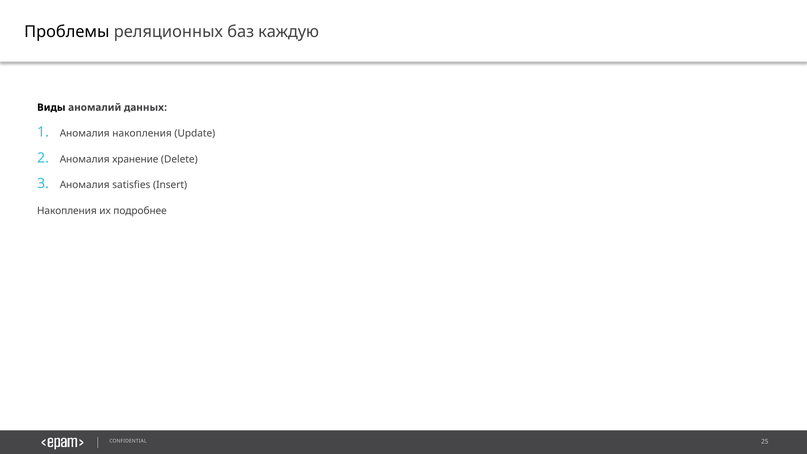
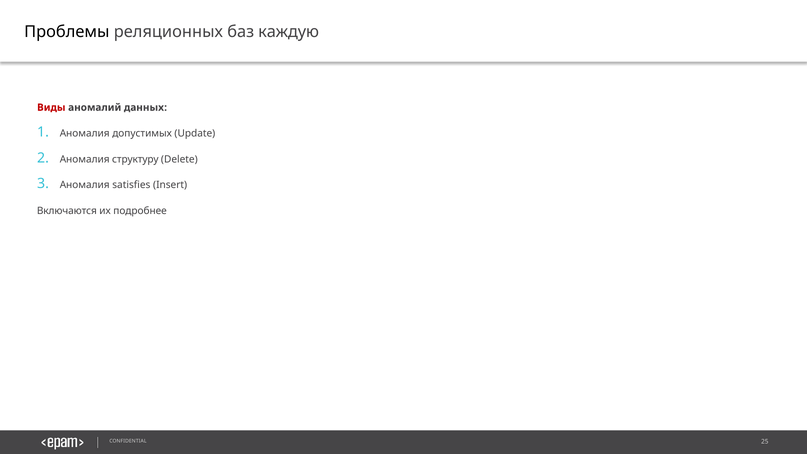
Виды colour: black -> red
Аномалия накопления: накопления -> допустимых
хранение: хранение -> структуру
Накопления at (67, 211): Накопления -> Включаются
